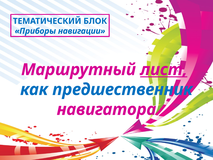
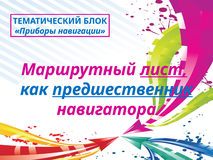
предшественник underline: none -> present
